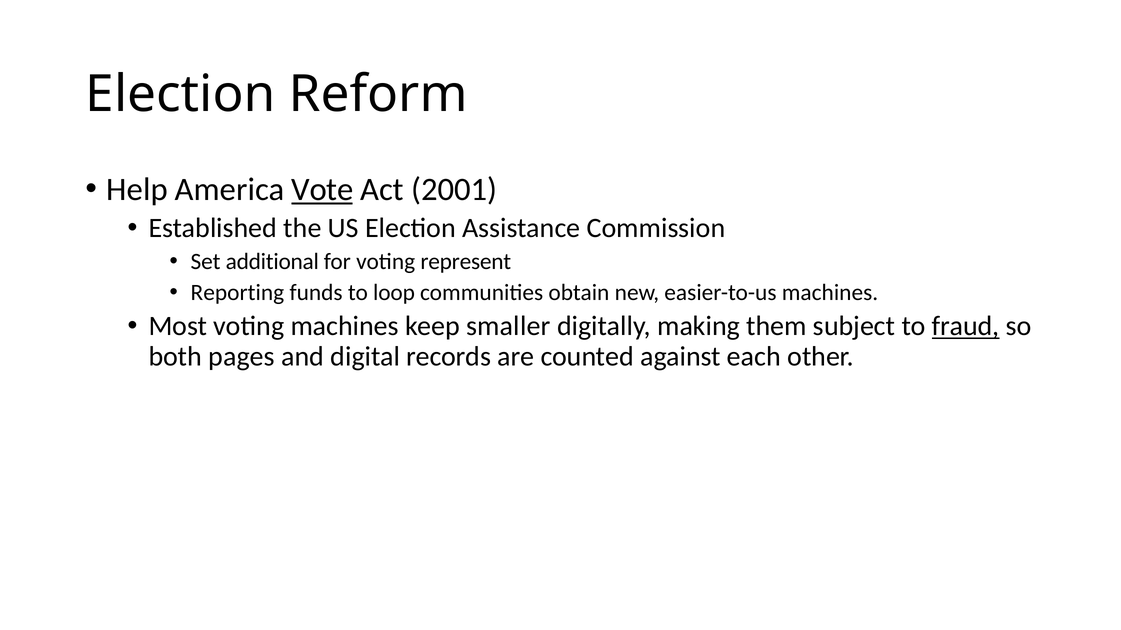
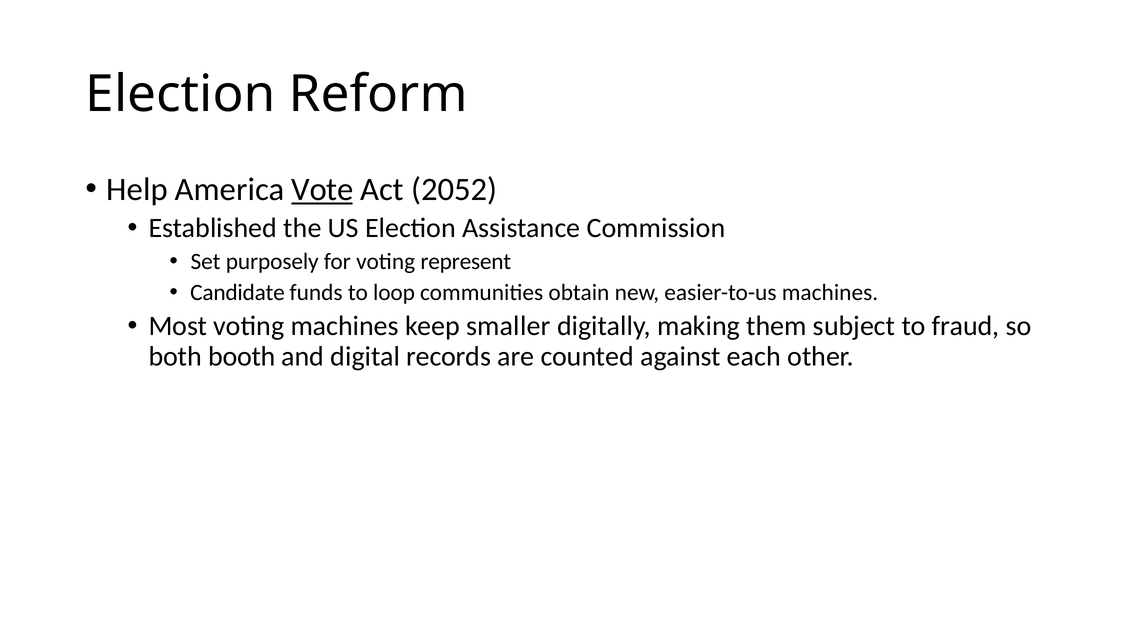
2001: 2001 -> 2052
additional: additional -> purposely
Reporting: Reporting -> Candidate
fraud underline: present -> none
pages: pages -> booth
